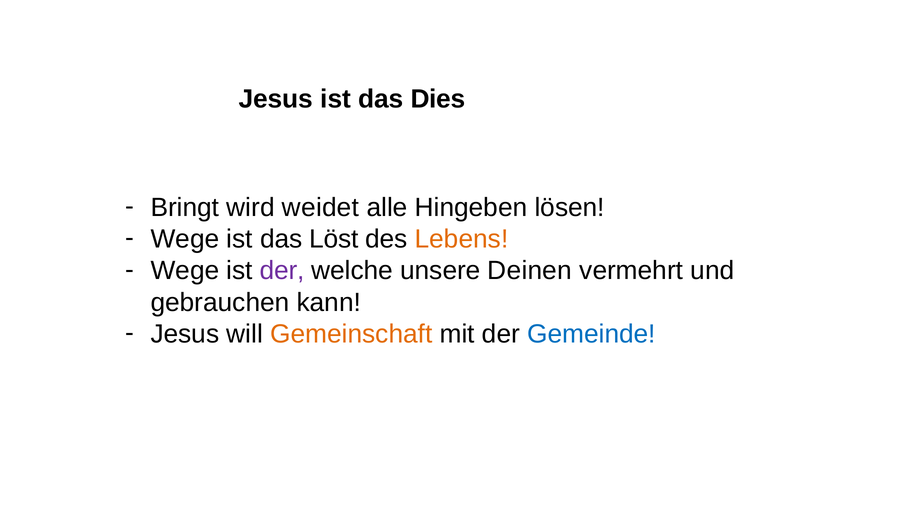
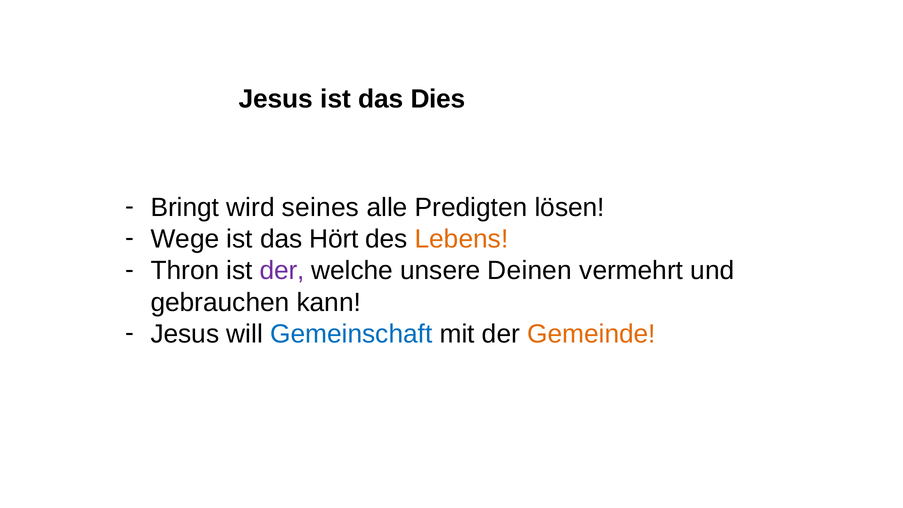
weidet: weidet -> seines
Hingeben: Hingeben -> Predigten
Löst: Löst -> Hört
Wege at (185, 271): Wege -> Thron
Gemeinschaft colour: orange -> blue
Gemeinde colour: blue -> orange
